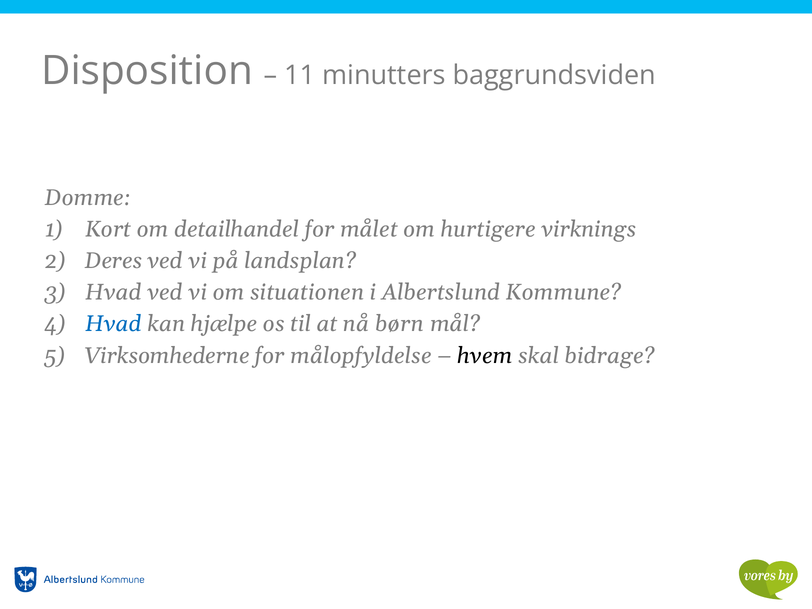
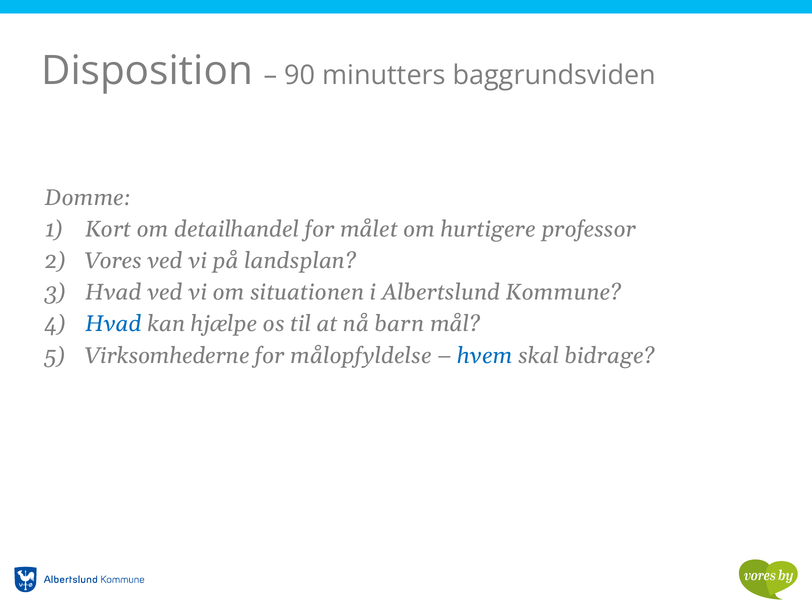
11: 11 -> 90
virknings: virknings -> professor
Deres: Deres -> Vores
børn: børn -> barn
hvem colour: black -> blue
